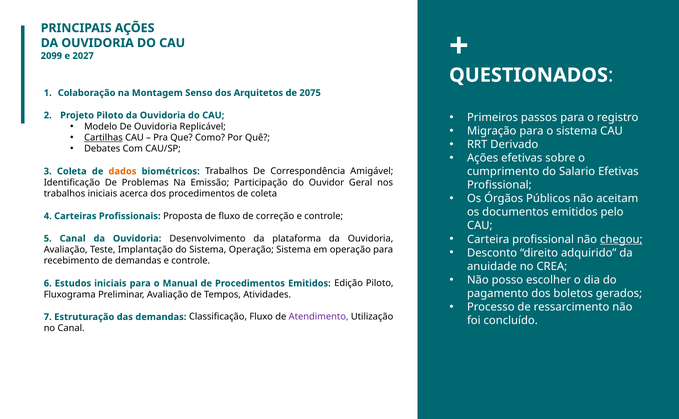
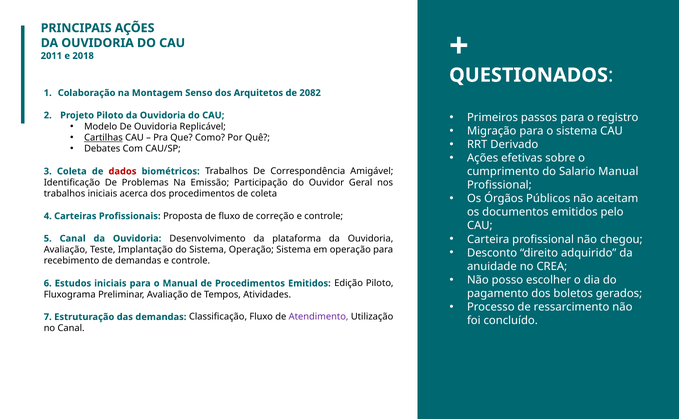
2099: 2099 -> 2011
2027: 2027 -> 2018
2075: 2075 -> 2082
Salario Efetivas: Efetivas -> Manual
dados colour: orange -> red
chegou underline: present -> none
